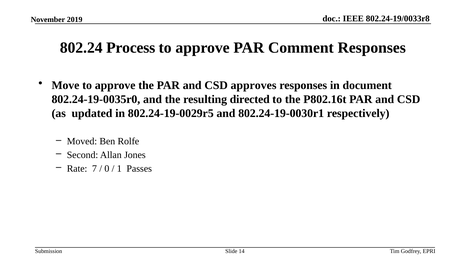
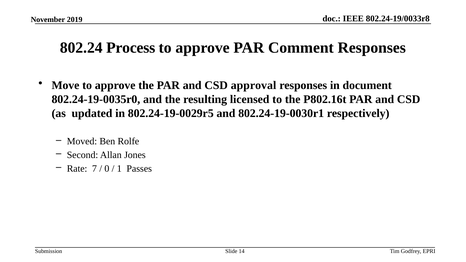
approves: approves -> approval
directed: directed -> licensed
